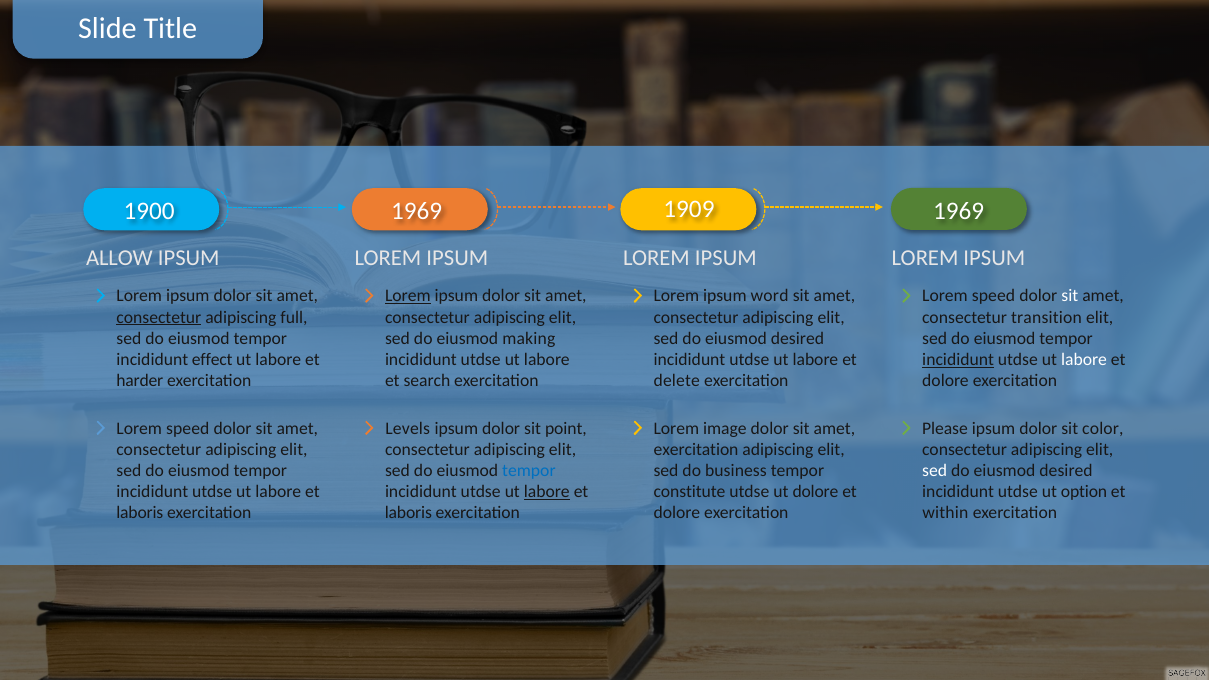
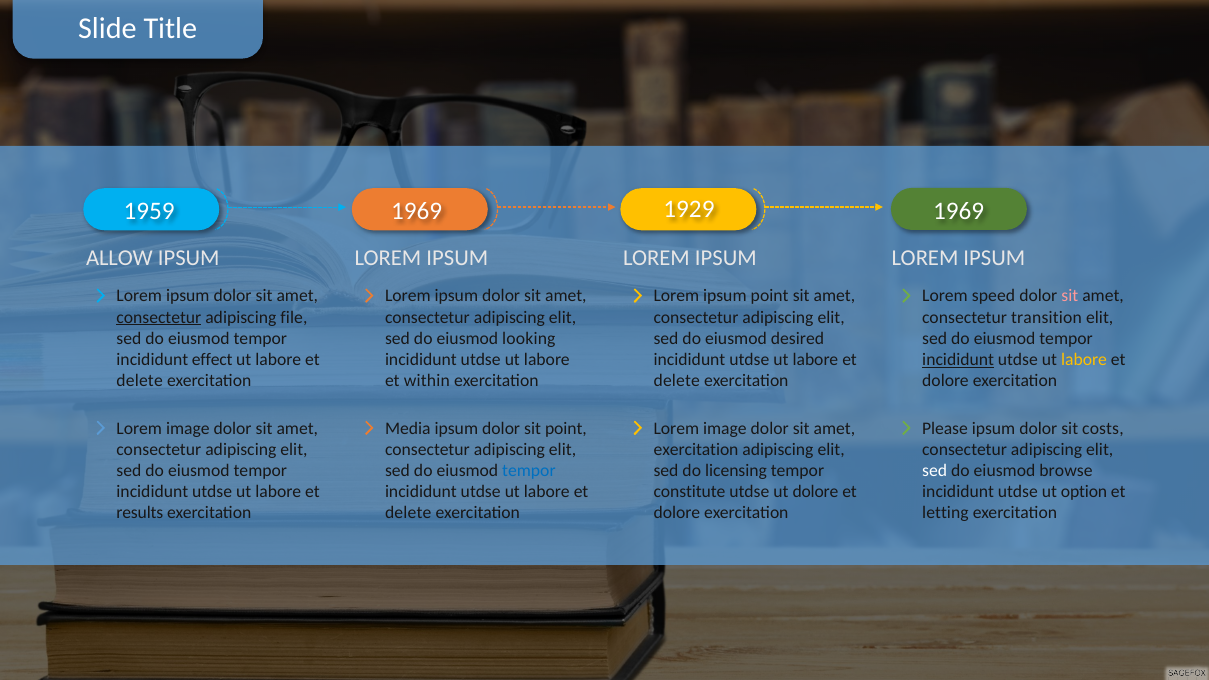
1900: 1900 -> 1959
1909: 1909 -> 1929
Lorem at (408, 296) underline: present -> none
ipsum word: word -> point
sit at (1070, 296) colour: white -> pink
full: full -> file
making: making -> looking
labore at (1084, 360) colour: white -> yellow
harder at (140, 381): harder -> delete
search: search -> within
speed at (188, 428): speed -> image
Levels: Levels -> Media
color: color -> costs
business: business -> licensing
desired at (1066, 471): desired -> browse
labore at (547, 492) underline: present -> none
laboris at (140, 513): laboris -> results
laboris at (408, 513): laboris -> delete
within: within -> letting
